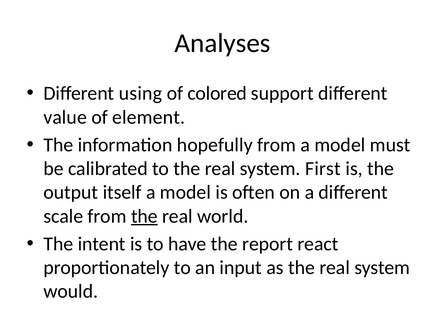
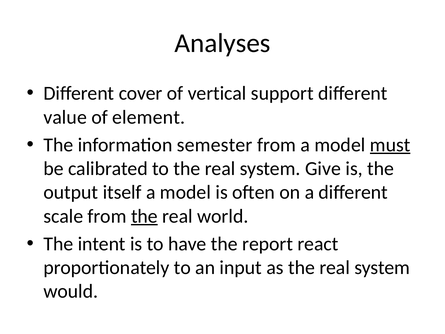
using: using -> cover
colored: colored -> vertical
hopefully: hopefully -> semester
must underline: none -> present
First: First -> Give
